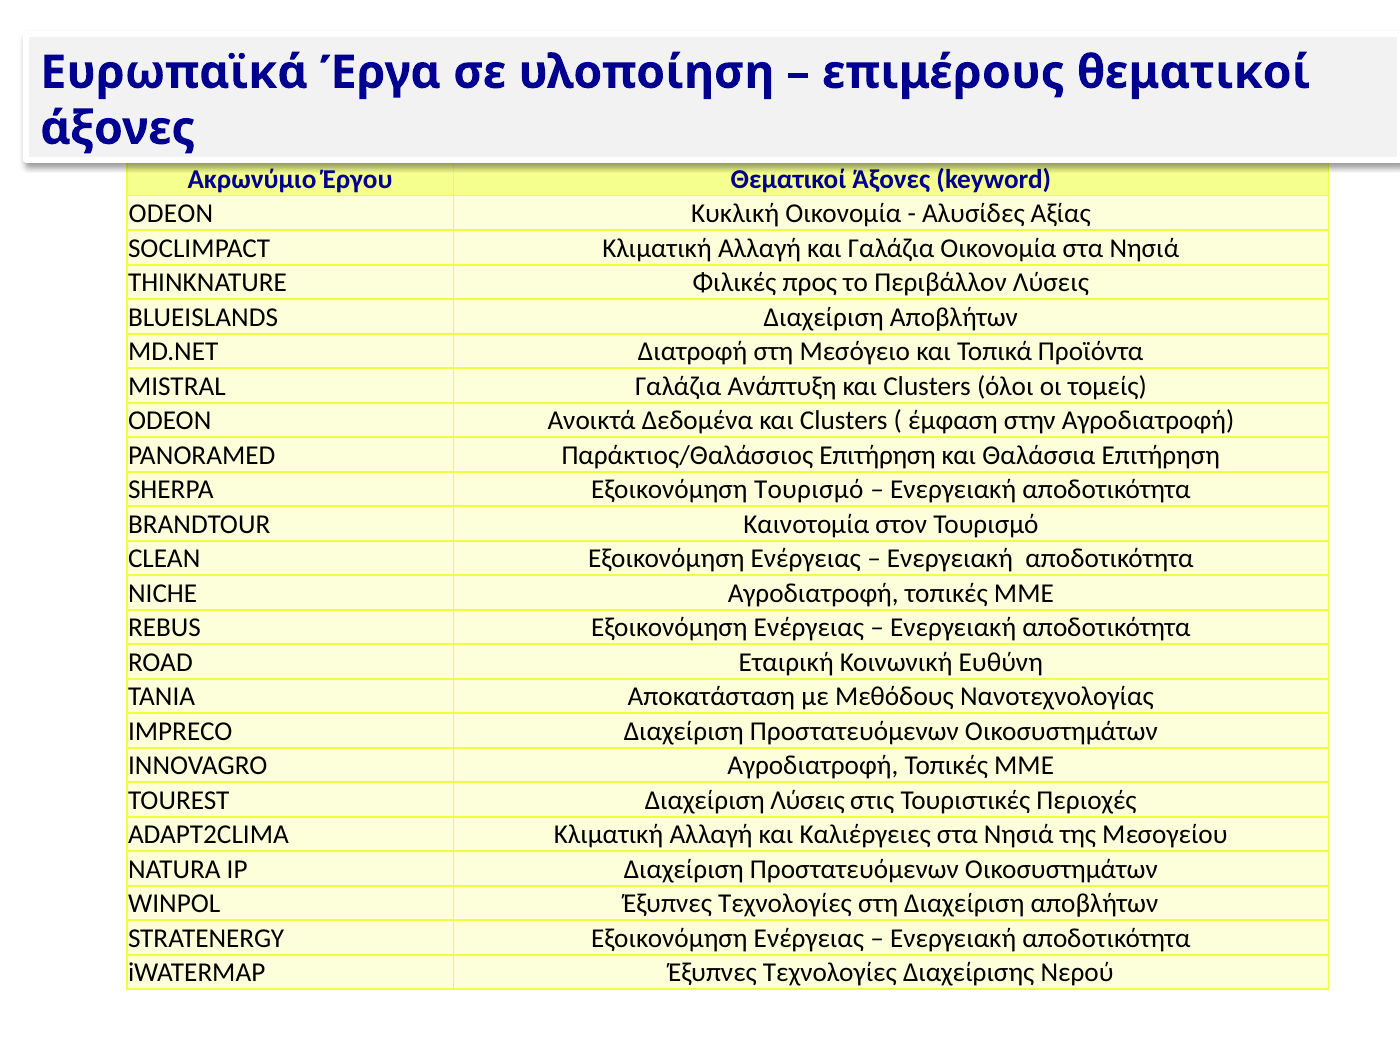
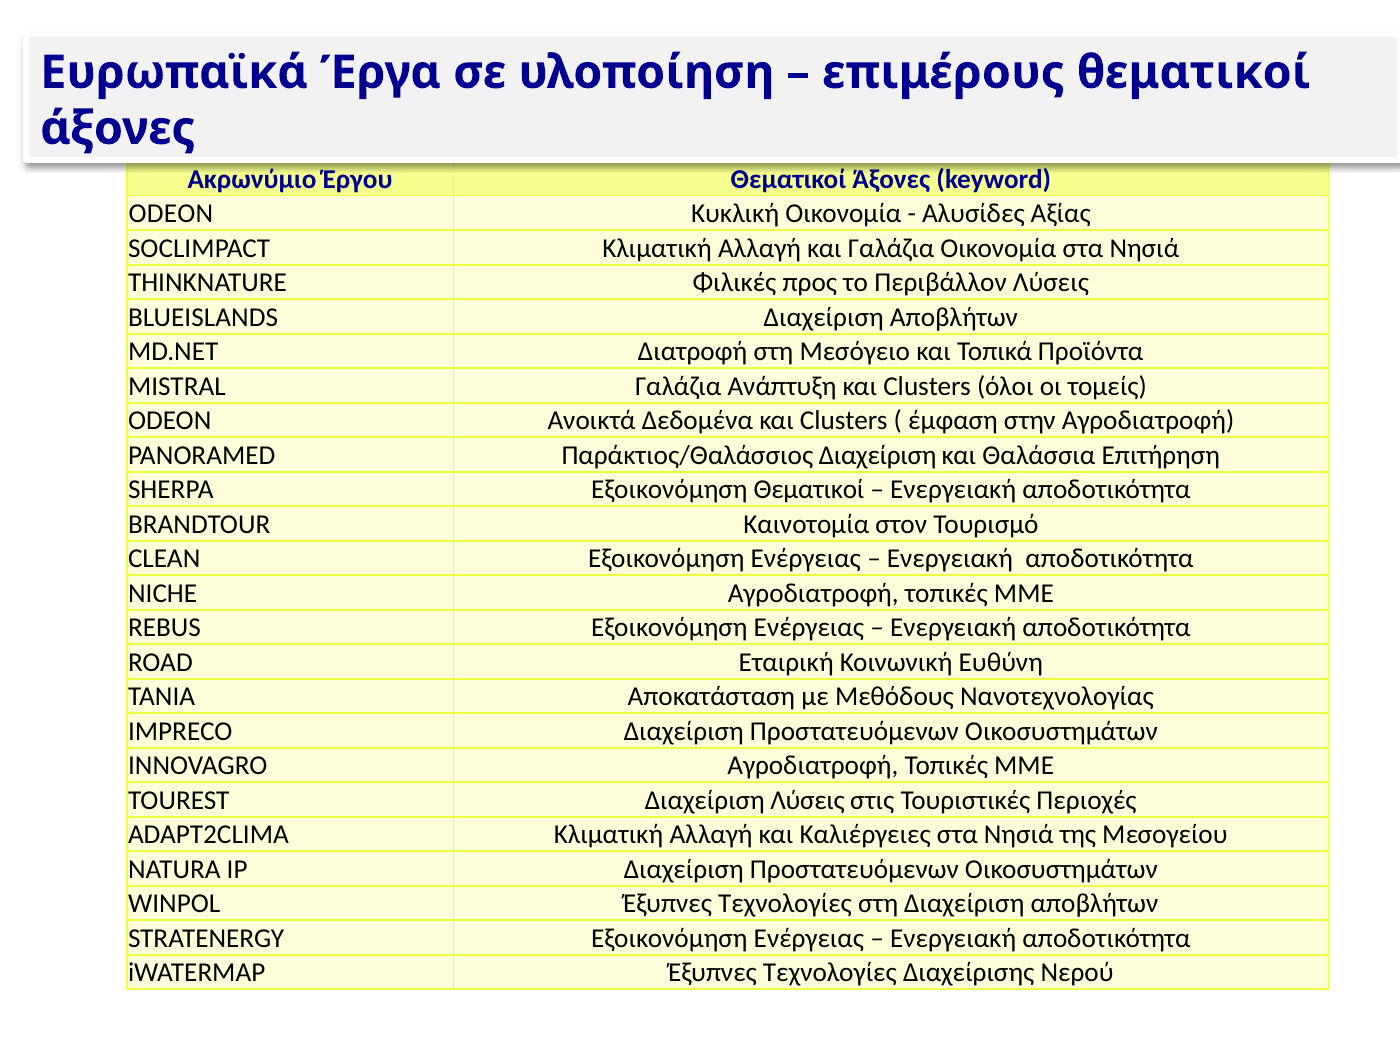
Παράκτιος/Θαλάσσιος Επιτήρηση: Επιτήρηση -> Διαχείριση
Εξοικονόμηση Τουρισμό: Τουρισμό -> Θεματικοί
